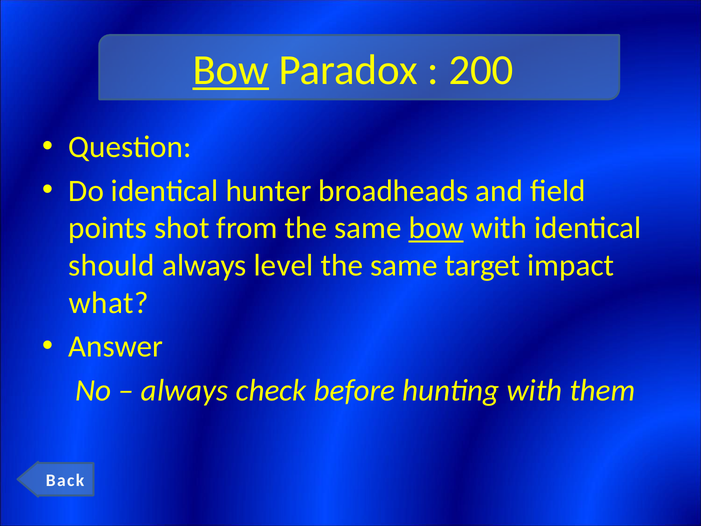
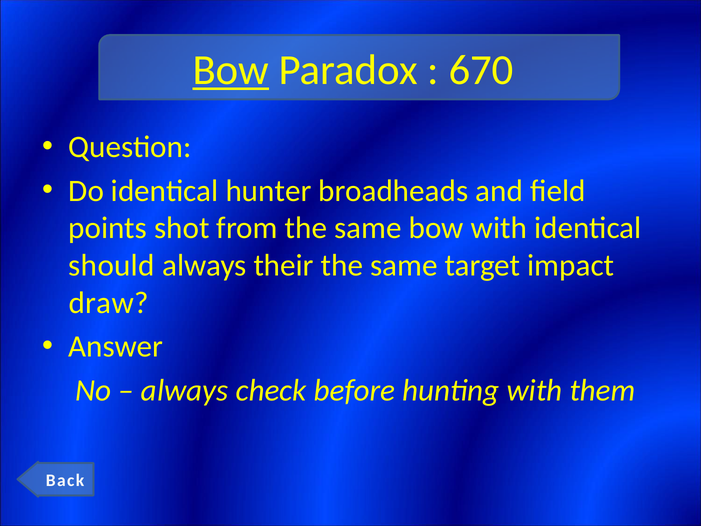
200: 200 -> 670
bow at (436, 228) underline: present -> none
level: level -> their
what: what -> draw
